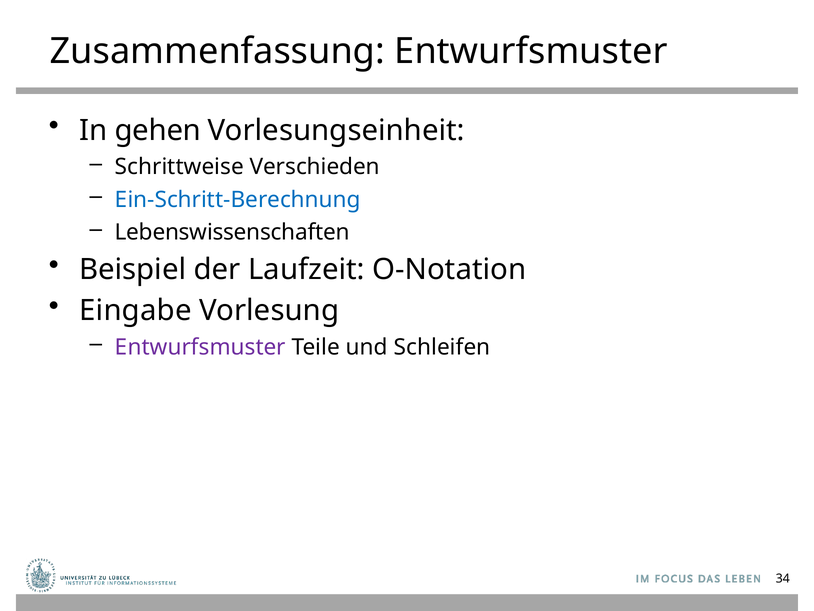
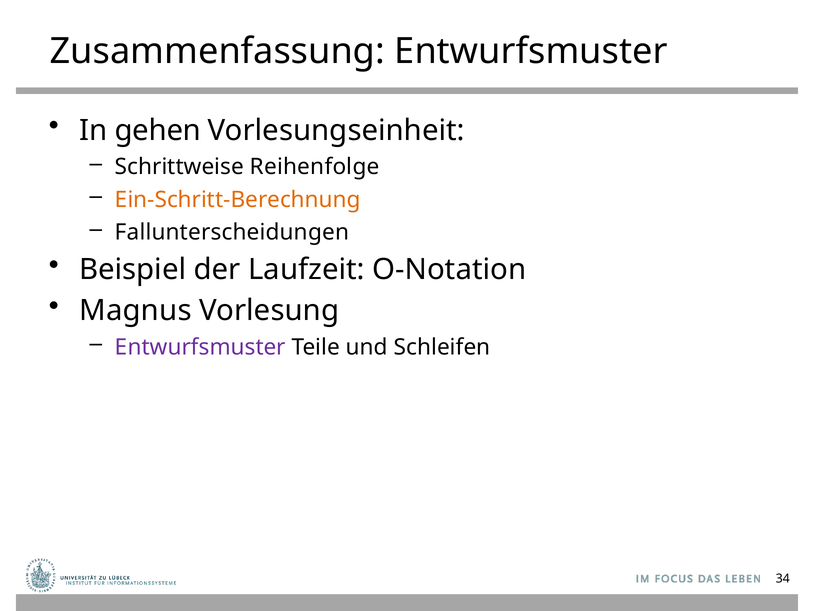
Verschieden: Verschieden -> Reihenfolge
Ein-Schritt-Berechnung colour: blue -> orange
Lebenswissenschaften: Lebenswissenschaften -> Fallunterscheidungen
Eingabe: Eingabe -> Magnus
